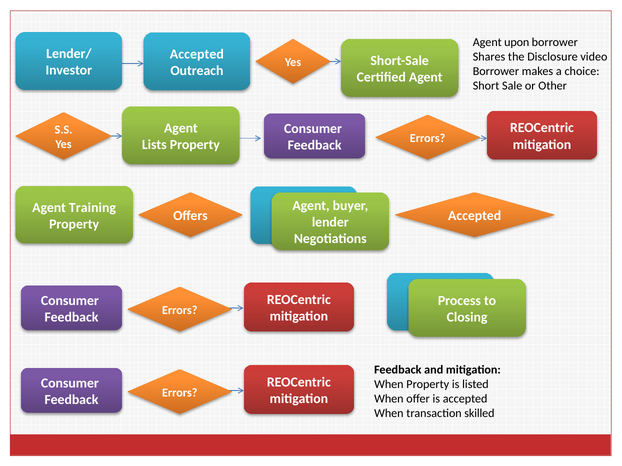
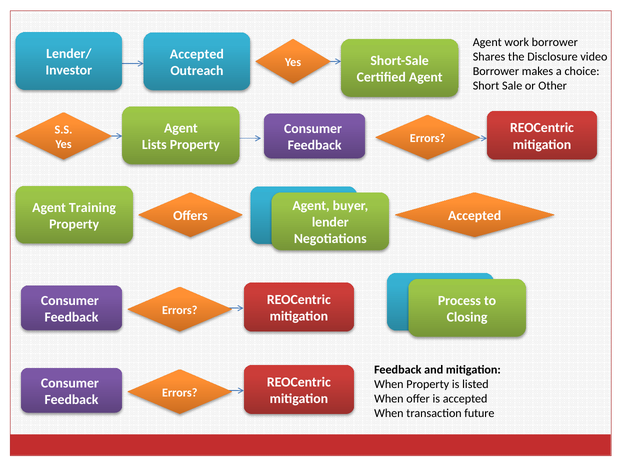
upon: upon -> work
skilled: skilled -> future
